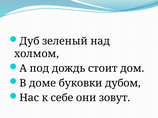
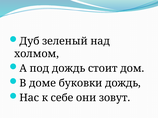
буковки дубом: дубом -> дождь
